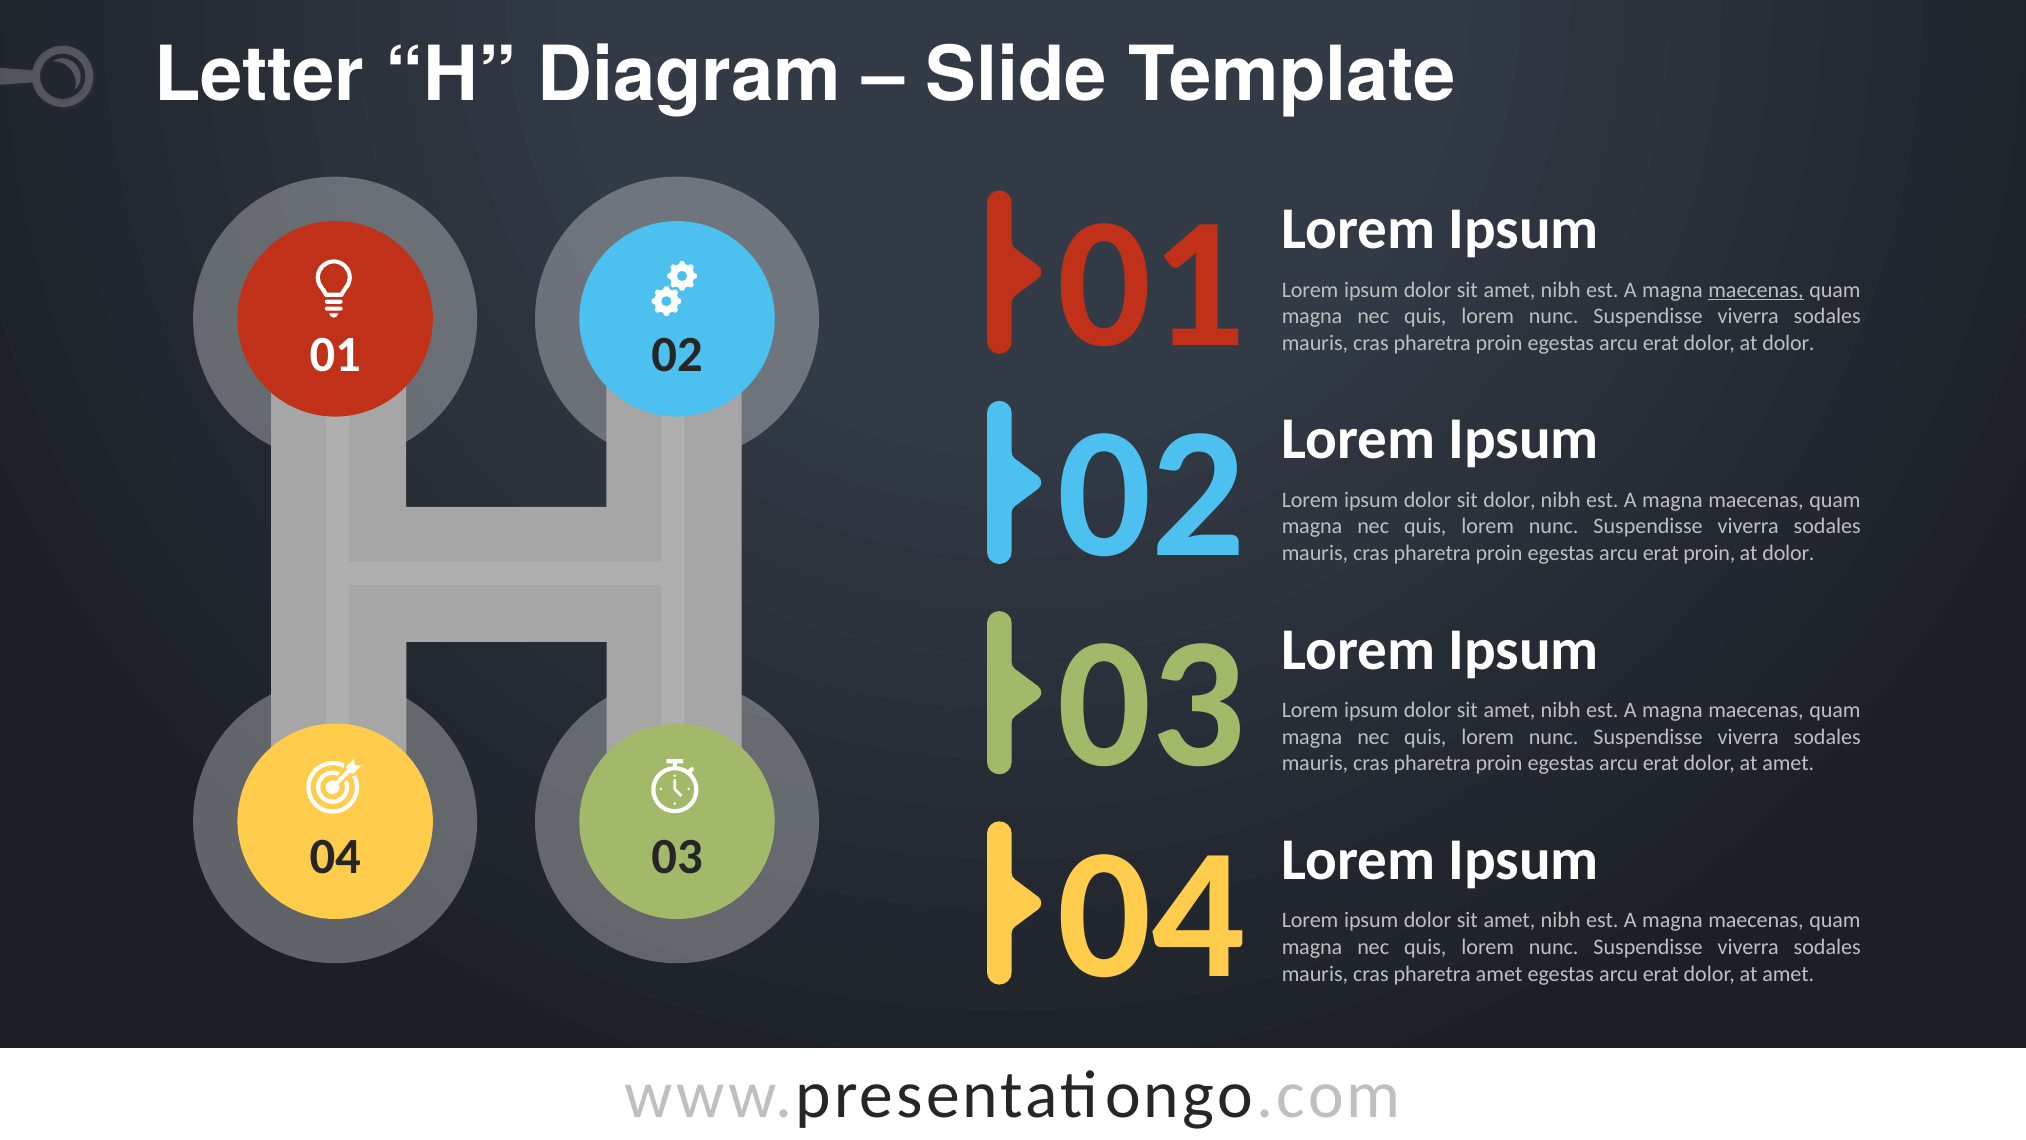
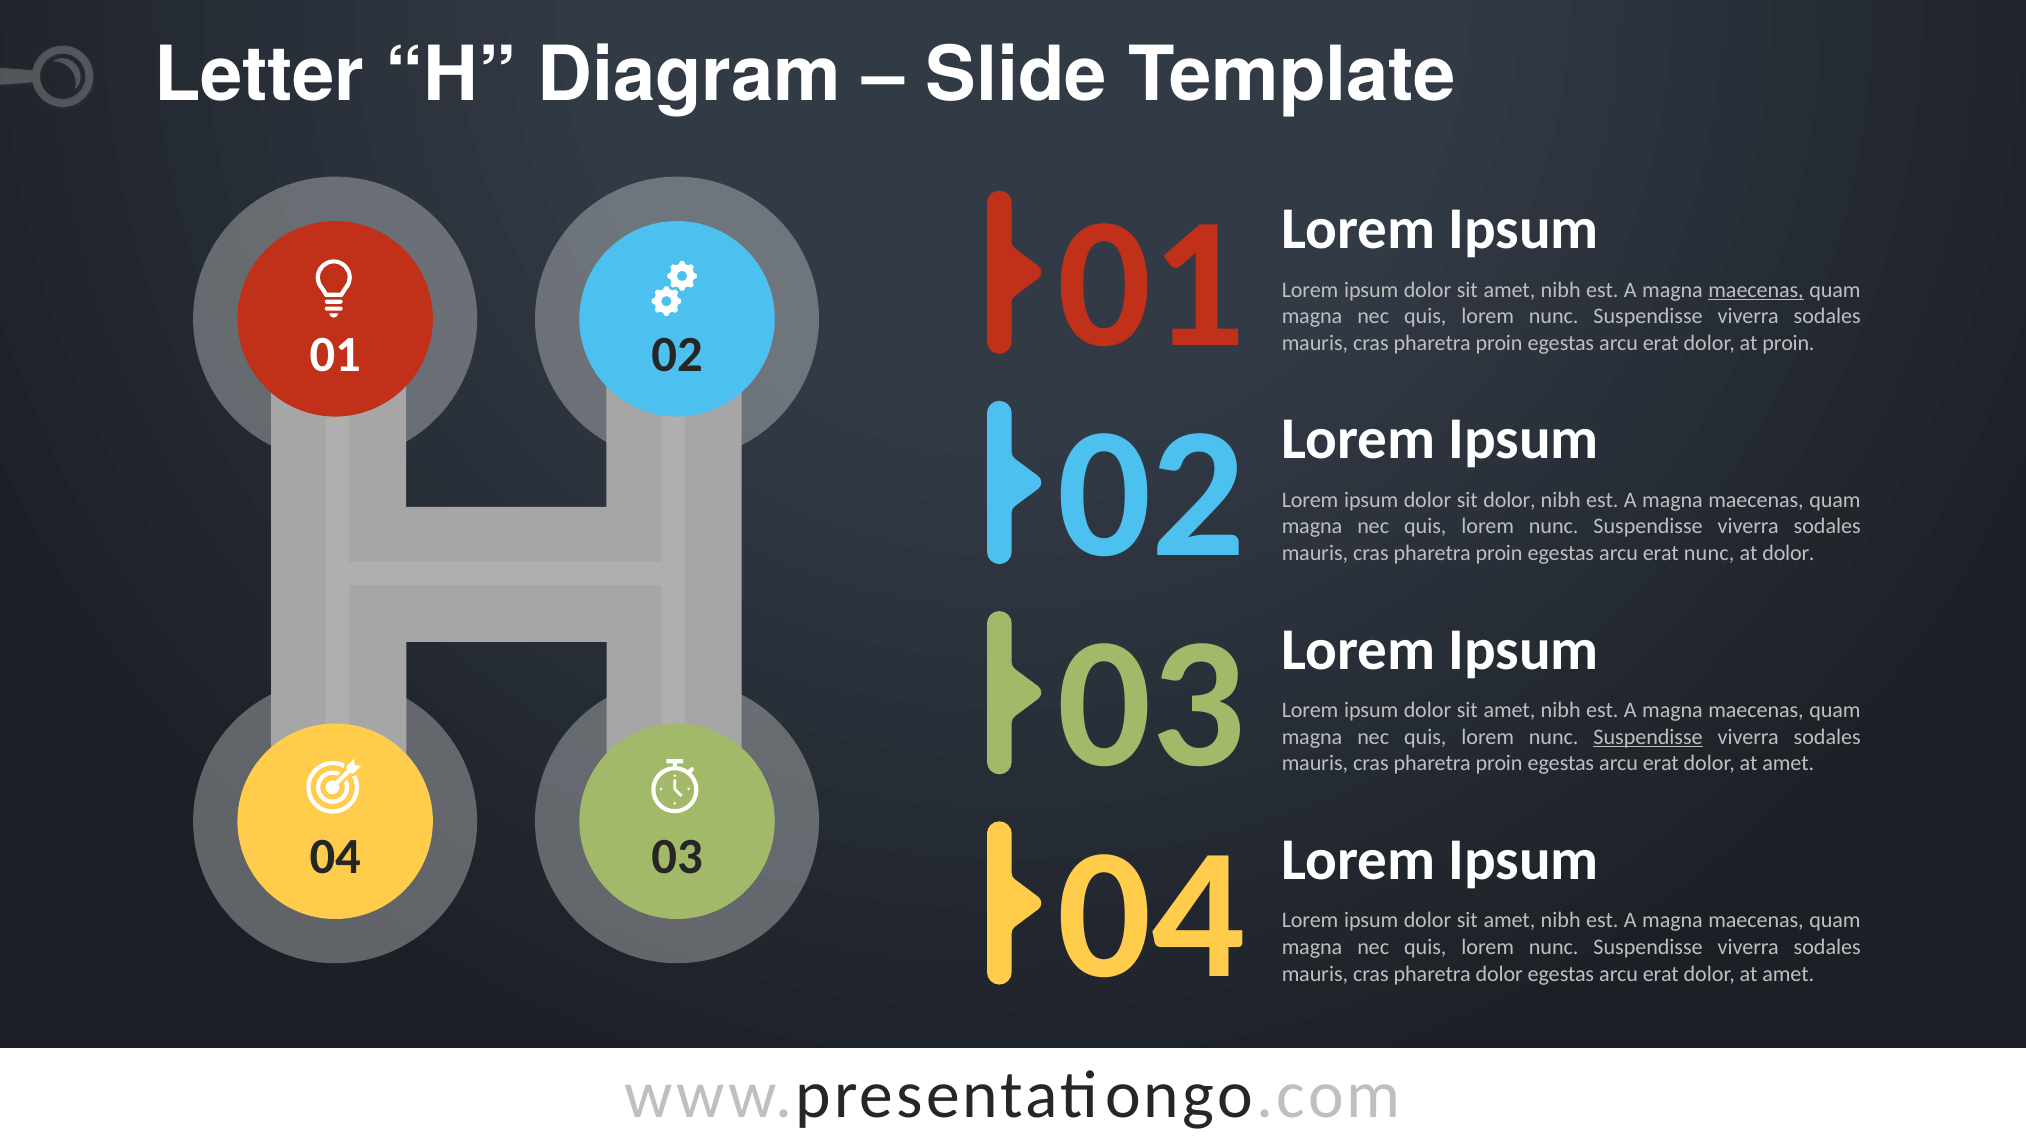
dolor at dolor: dolor -> proin
erat proin: proin -> nunc
Suspendisse at (1648, 737) underline: none -> present
amet at (1499, 973): amet -> dolor
